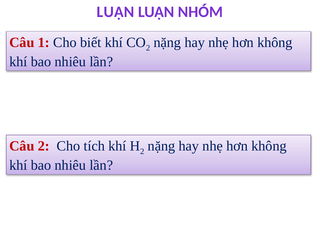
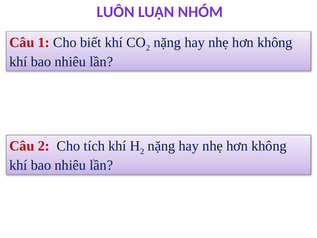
LUẬN at (115, 12): LUẬN -> LUÔN
